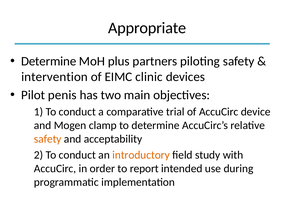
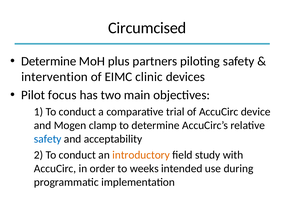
Appropriate: Appropriate -> Circumcised
penis: penis -> focus
safety at (48, 139) colour: orange -> blue
report: report -> weeks
